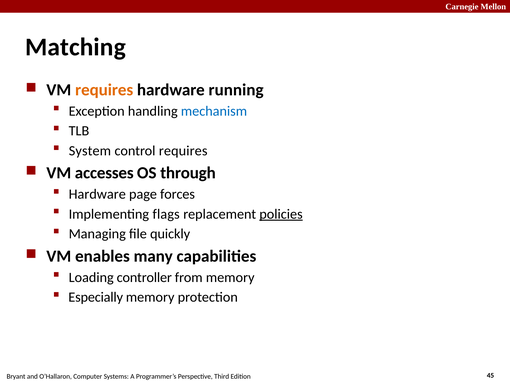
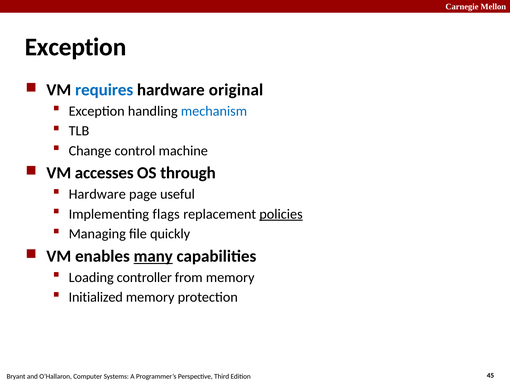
Matching at (75, 47): Matching -> Exception
requires at (104, 90) colour: orange -> blue
running: running -> original
System: System -> Change
control requires: requires -> machine
forces: forces -> useful
many underline: none -> present
Especially: Especially -> Initialized
